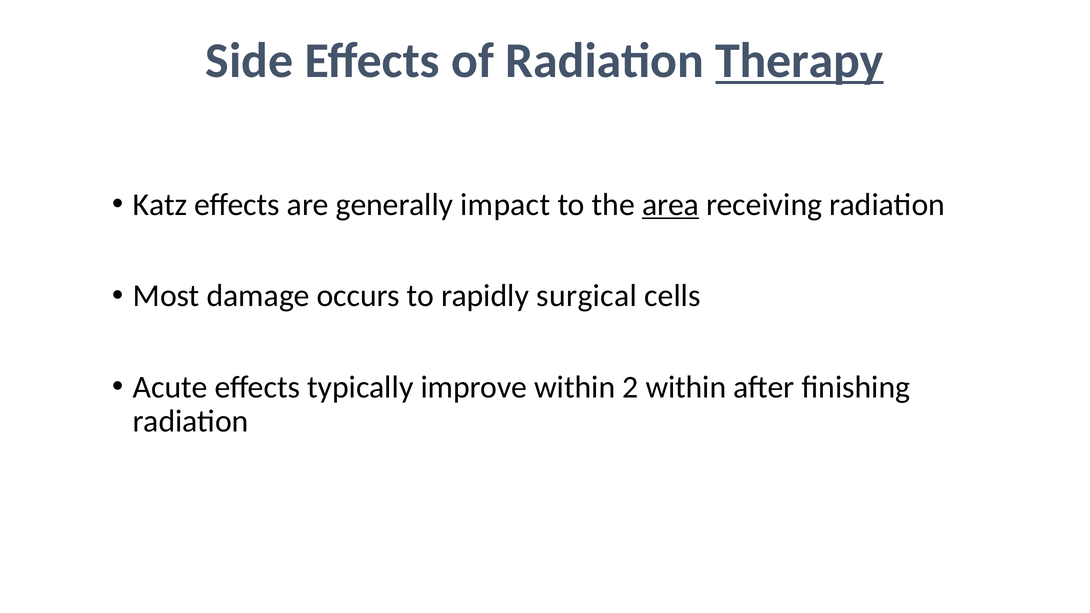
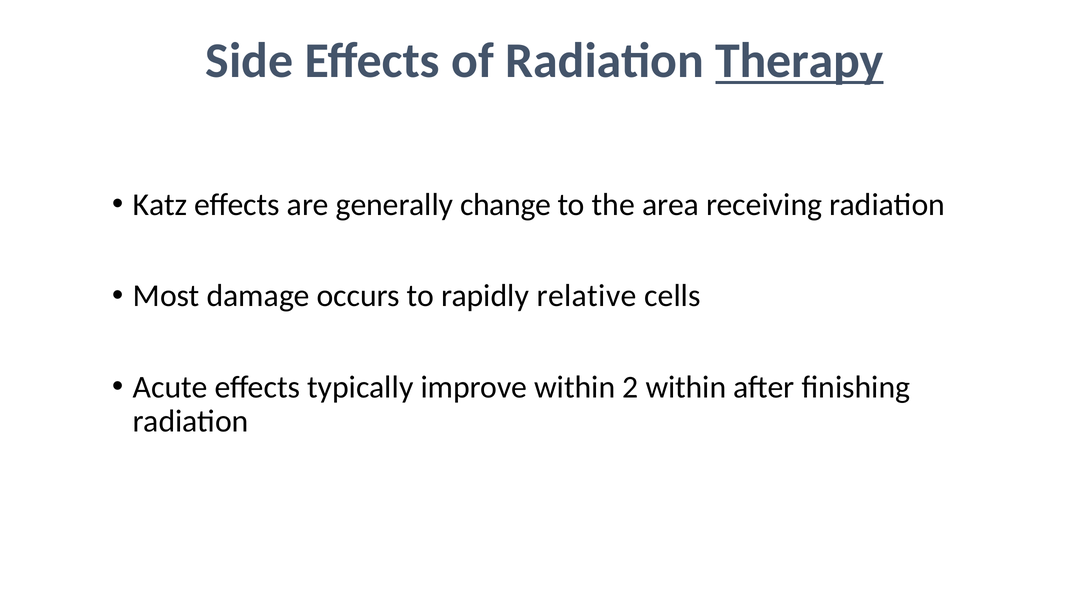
impact: impact -> change
area underline: present -> none
surgical: surgical -> relative
